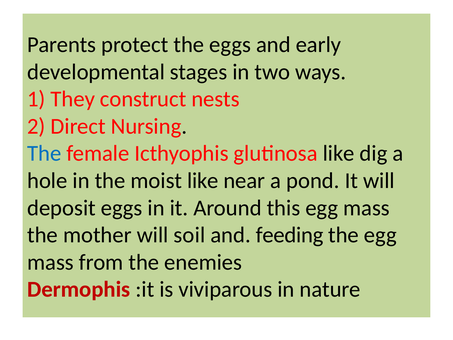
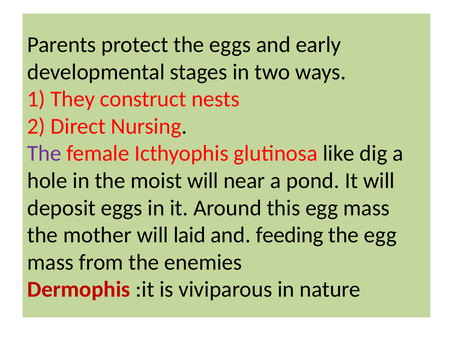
The at (44, 153) colour: blue -> purple
moist like: like -> will
soil: soil -> laid
